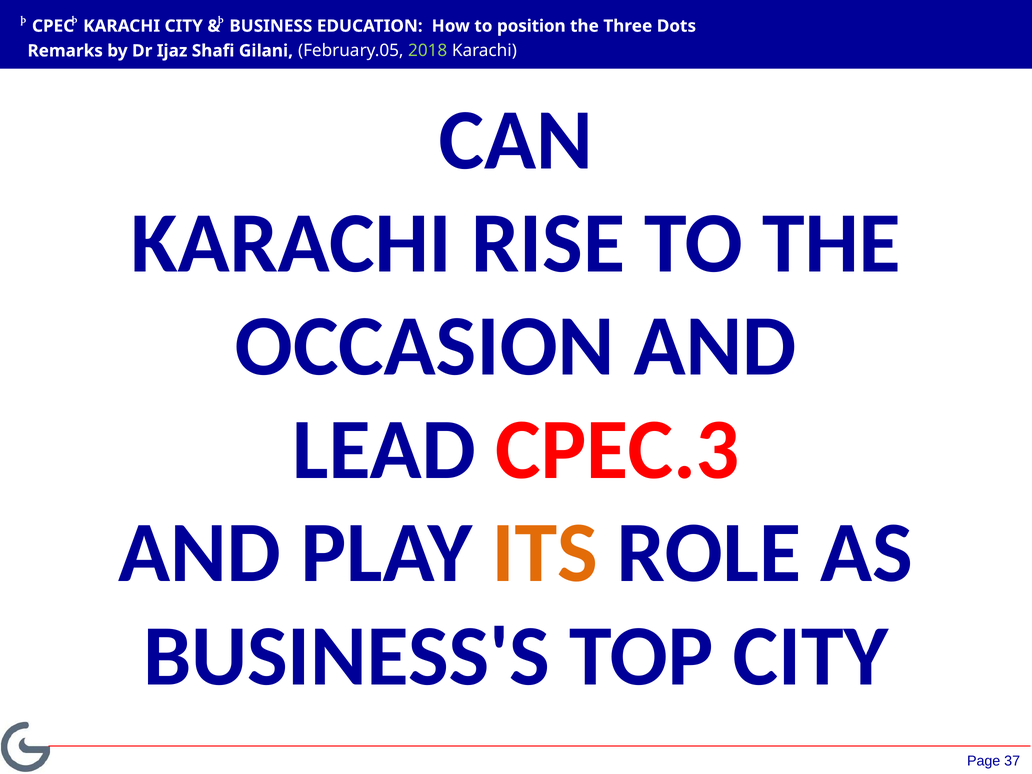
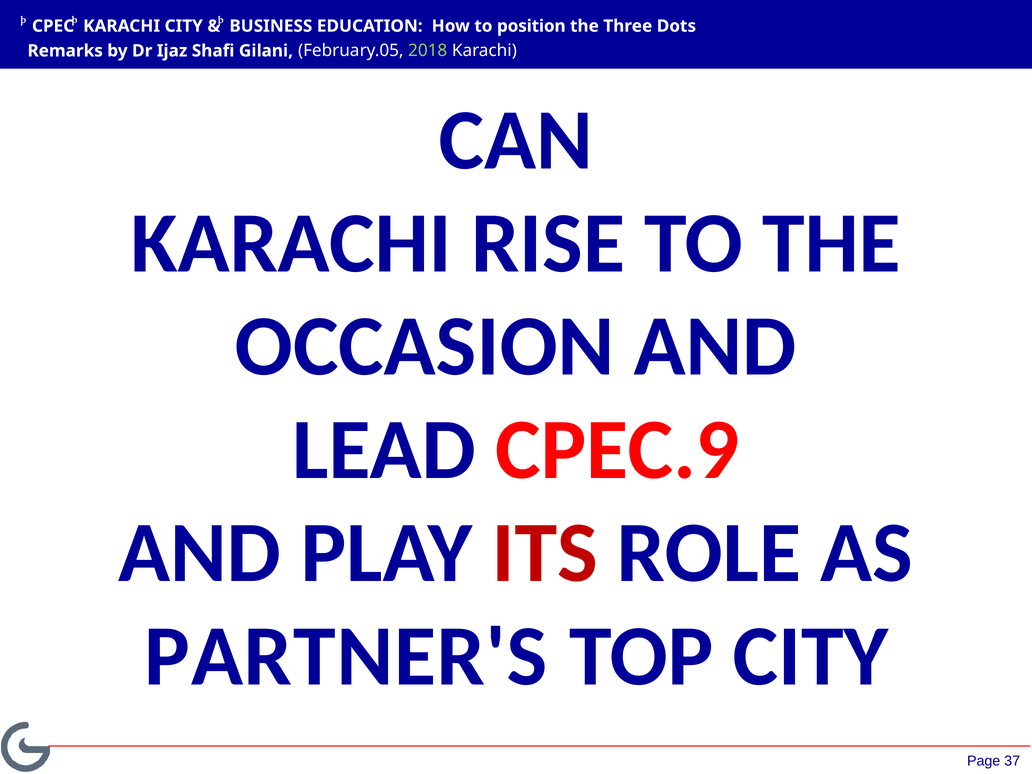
CPEC.3: CPEC.3 -> CPEC.9
ITS colour: orange -> red
BUSINESS'S: BUSINESS'S -> PARTNER'S
